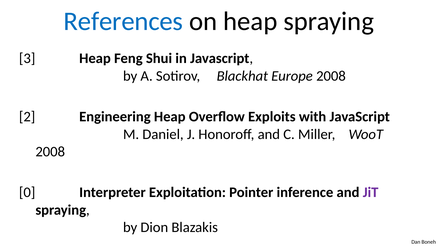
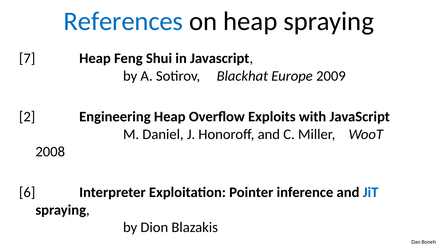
3: 3 -> 7
Europe 2008: 2008 -> 2009
0: 0 -> 6
JiT colour: purple -> blue
